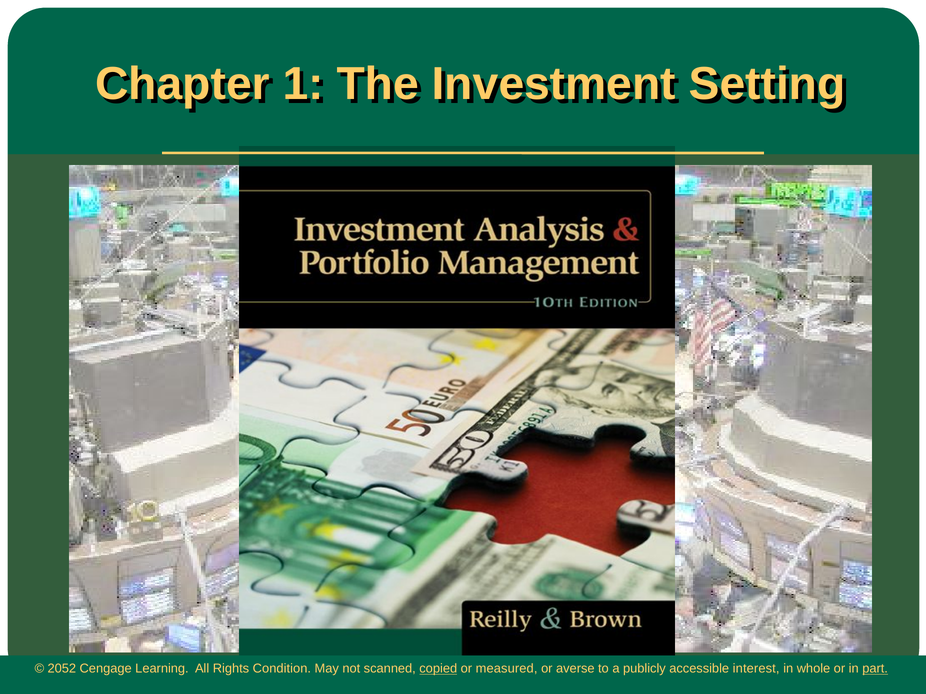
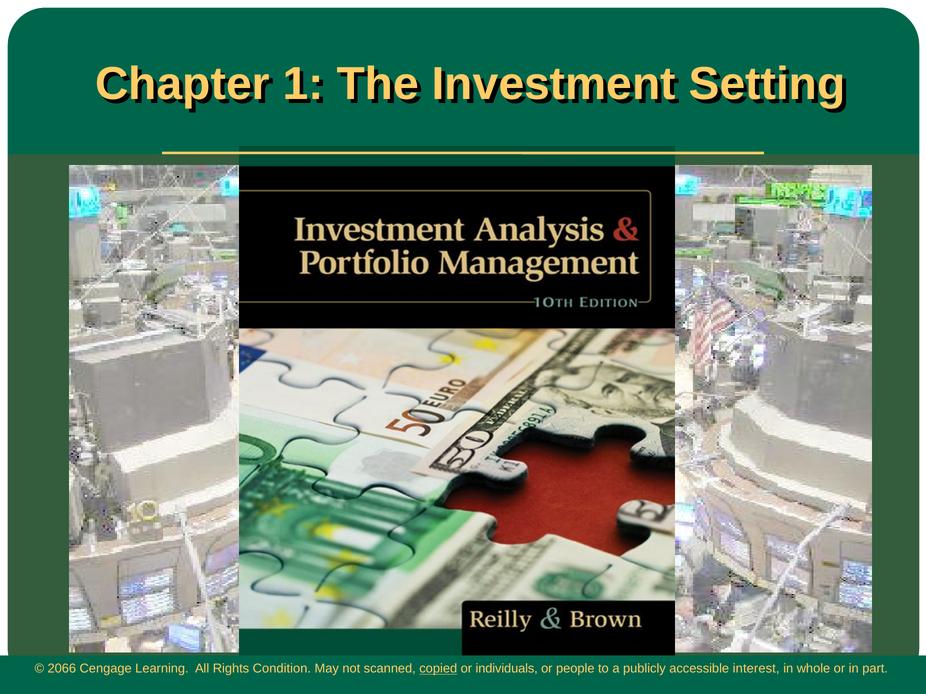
2052: 2052 -> 2066
measured: measured -> individuals
averse: averse -> people
part underline: present -> none
